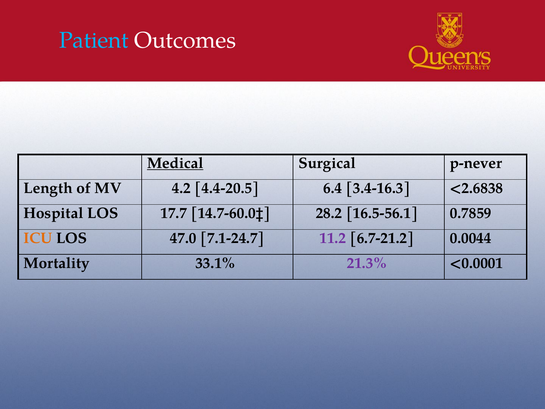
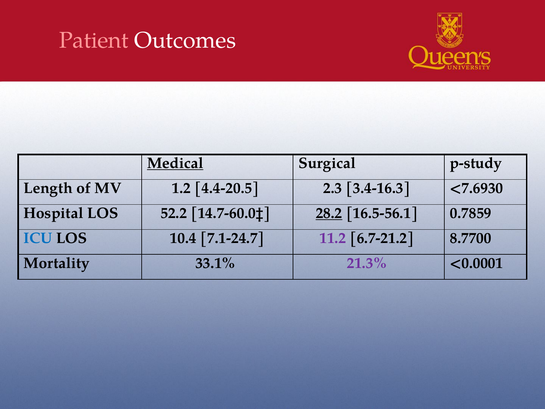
Patient colour: light blue -> pink
p-never: p-never -> p-study
4.2: 4.2 -> 1.2
6.4: 6.4 -> 2.3
<2.6838: <2.6838 -> <7.6930
17.7: 17.7 -> 52.2
28.2 underline: none -> present
ICU colour: orange -> blue
47.0: 47.0 -> 10.4
0.0044: 0.0044 -> 8.7700
